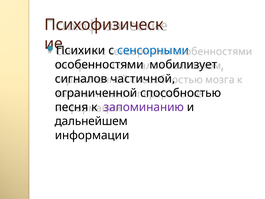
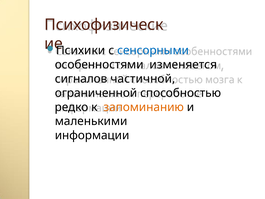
мобилизует: мобилизует -> изменяется
песня: песня -> редко
запоминанию colour: purple -> orange
дальнейшем: дальнейшем -> маленькими
